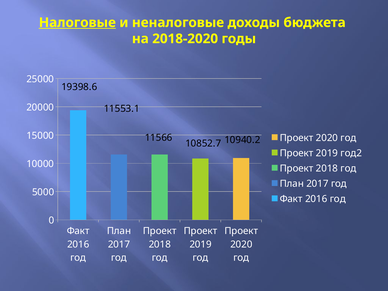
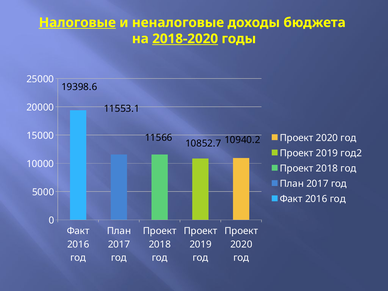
2018-2020 underline: none -> present
